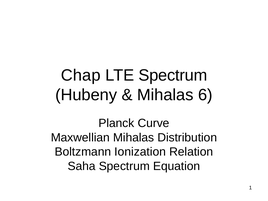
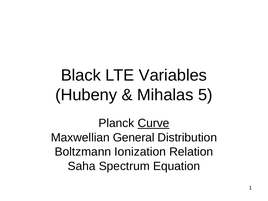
Chap: Chap -> Black
LTE Spectrum: Spectrum -> Variables
6: 6 -> 5
Curve underline: none -> present
Maxwellian Mihalas: Mihalas -> General
